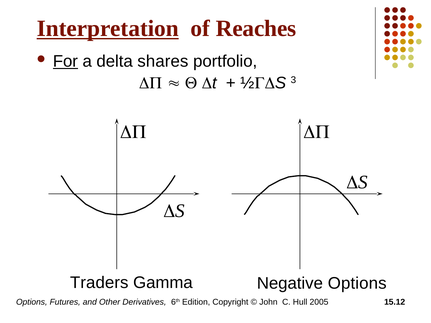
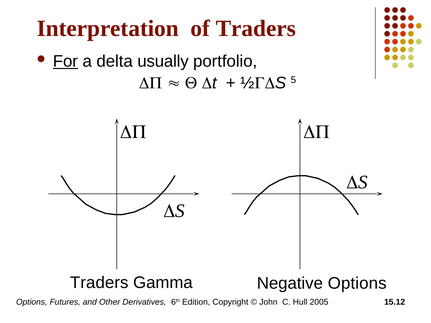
Interpretation underline: present -> none
of Reaches: Reaches -> Traders
shares: shares -> usually
3: 3 -> 5
